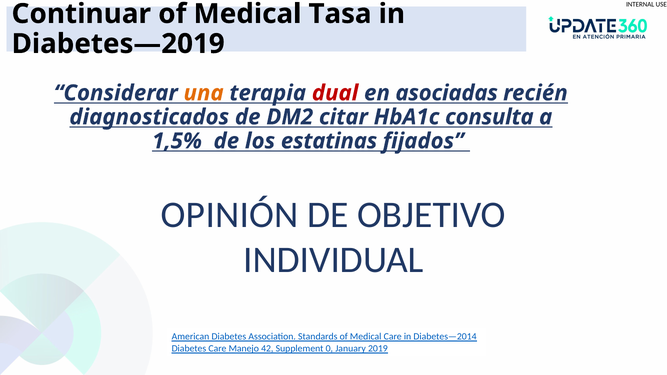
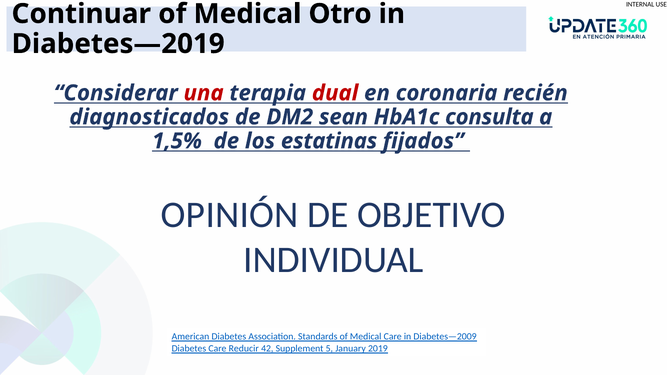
Tasa: Tasa -> Otro
una colour: orange -> red
asociadas: asociadas -> coronaria
citar: citar -> sean
Diabetes—2014: Diabetes—2014 -> Diabetes—2009
Manejo: Manejo -> Reducir
0: 0 -> 5
